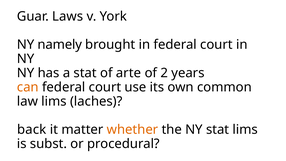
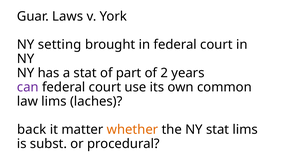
namely: namely -> setting
arte: arte -> part
can colour: orange -> purple
